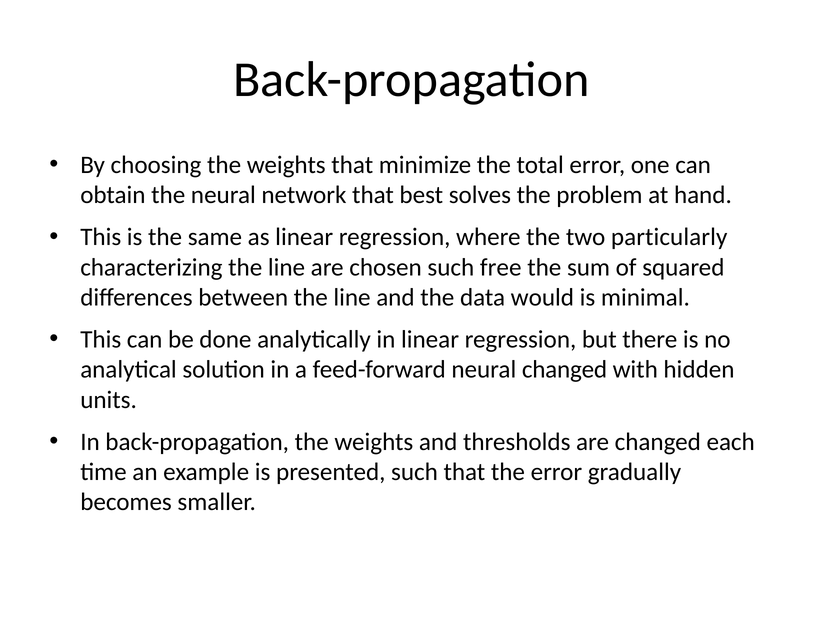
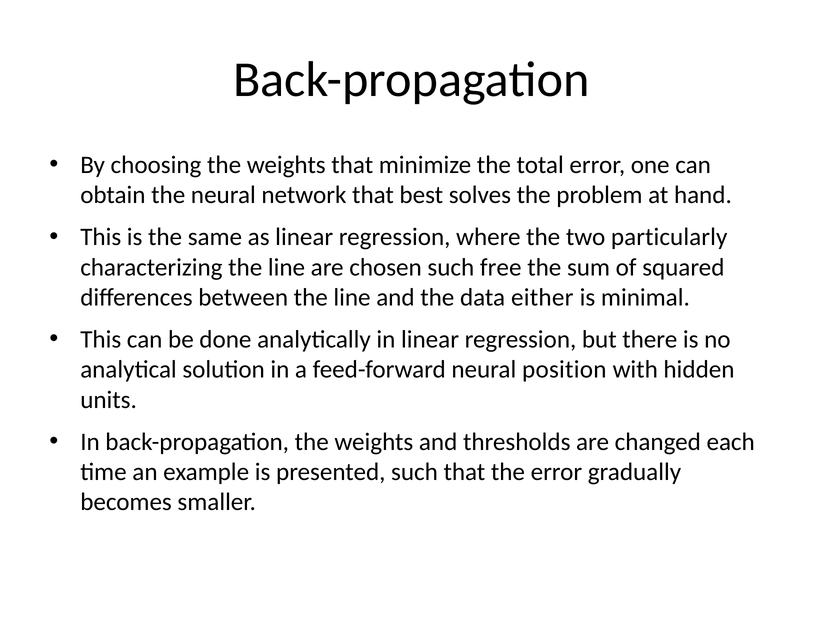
would: would -> either
neural changed: changed -> position
